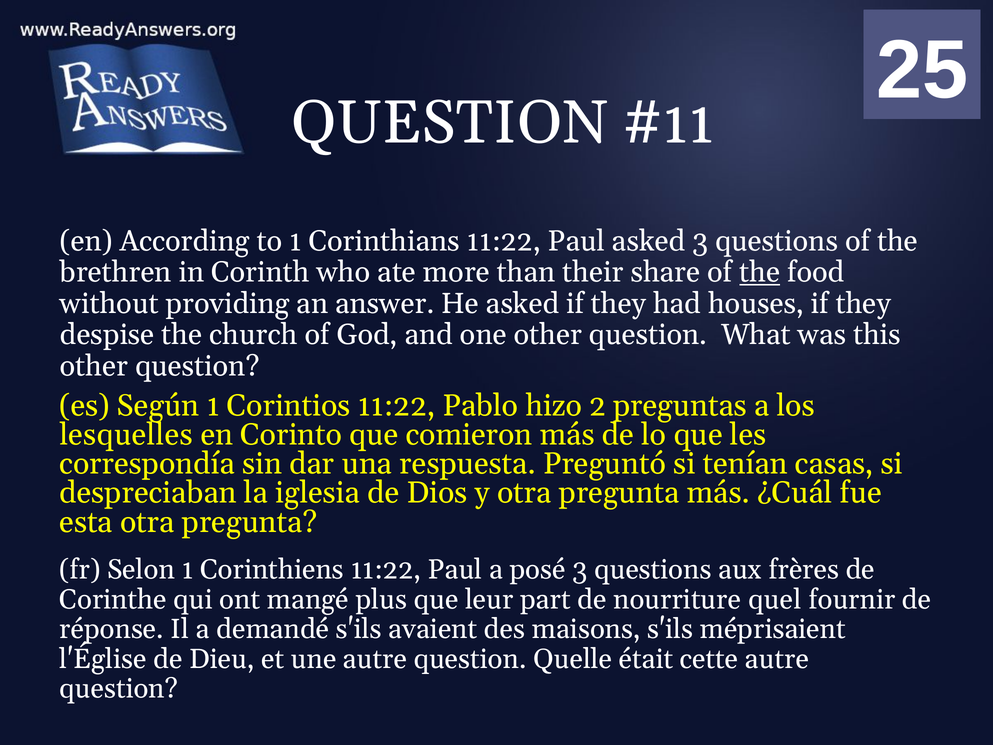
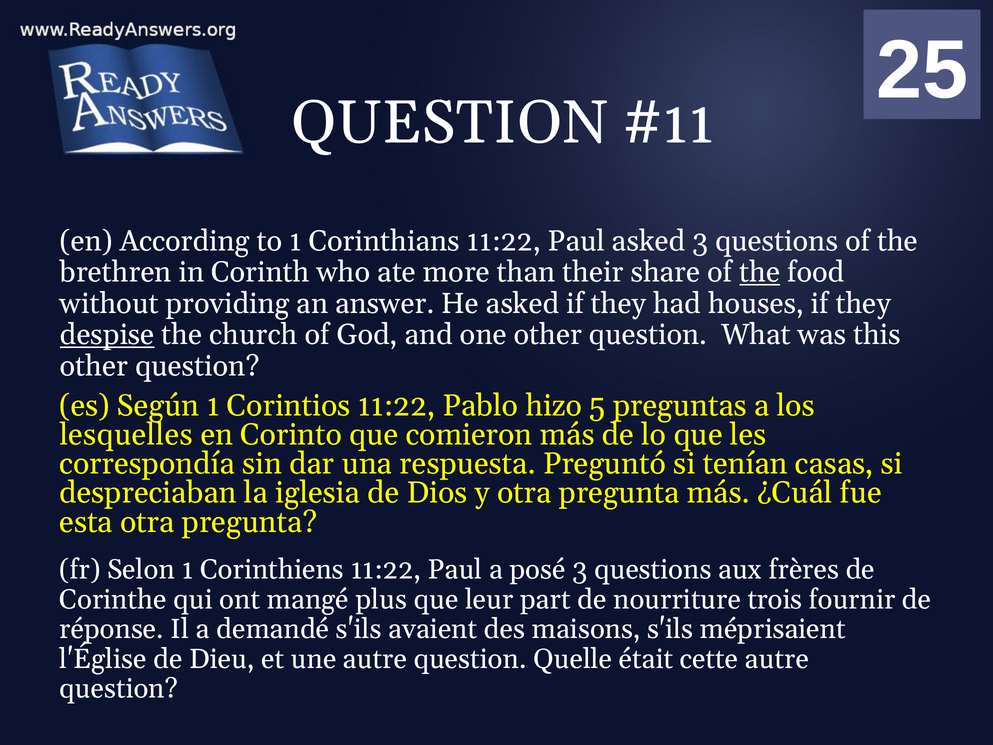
despise underline: none -> present
2: 2 -> 5
quel: quel -> trois
